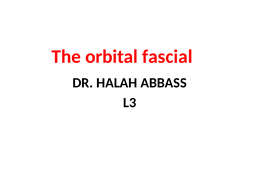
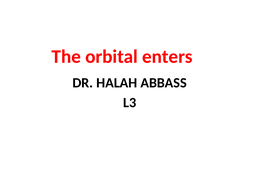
fascial: fascial -> enters
